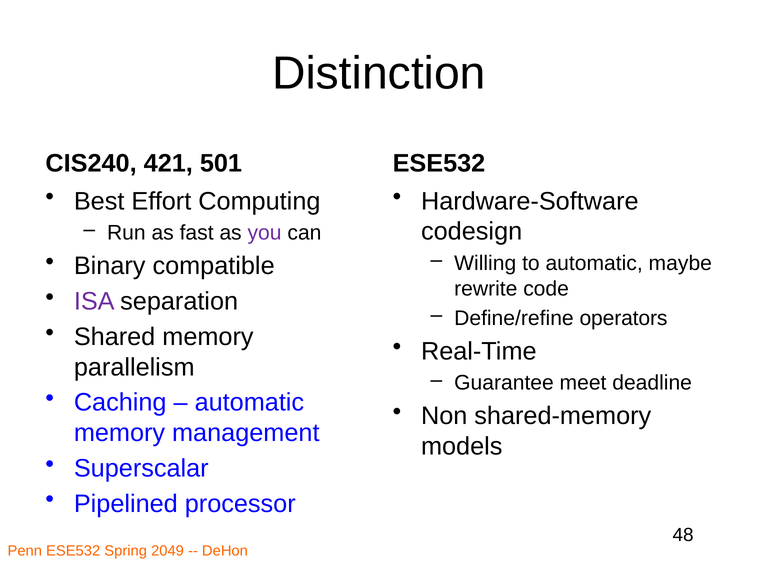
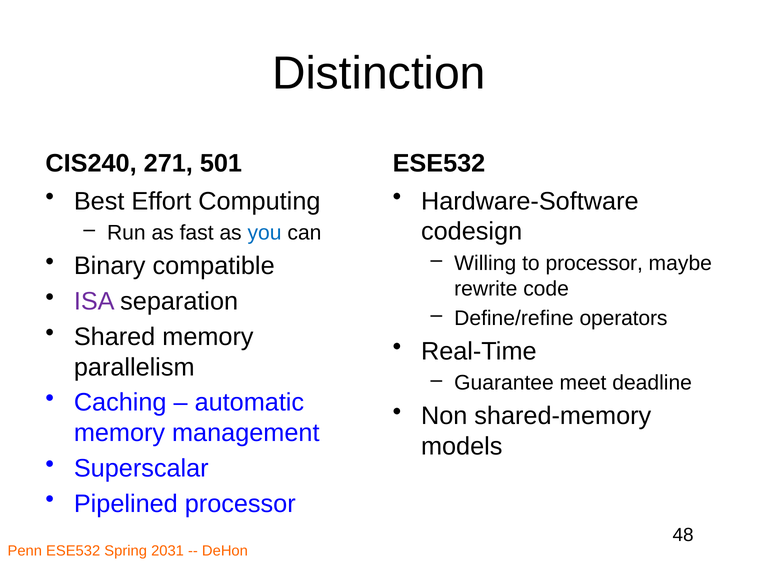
421: 421 -> 271
you colour: purple -> blue
to automatic: automatic -> processor
2049: 2049 -> 2031
